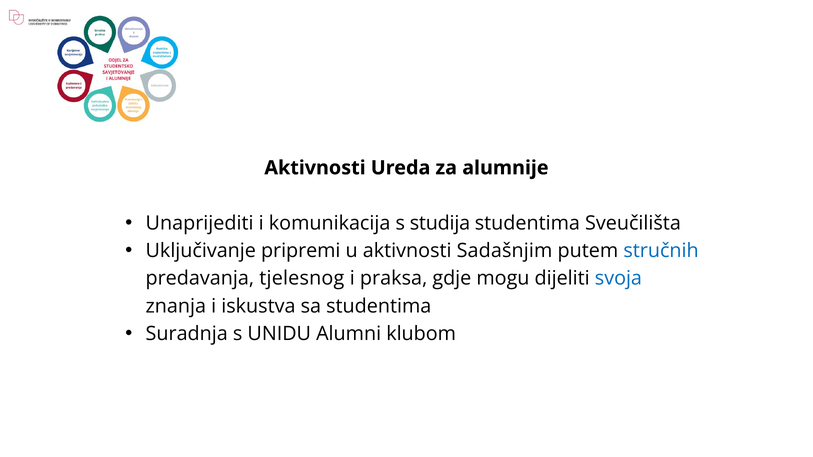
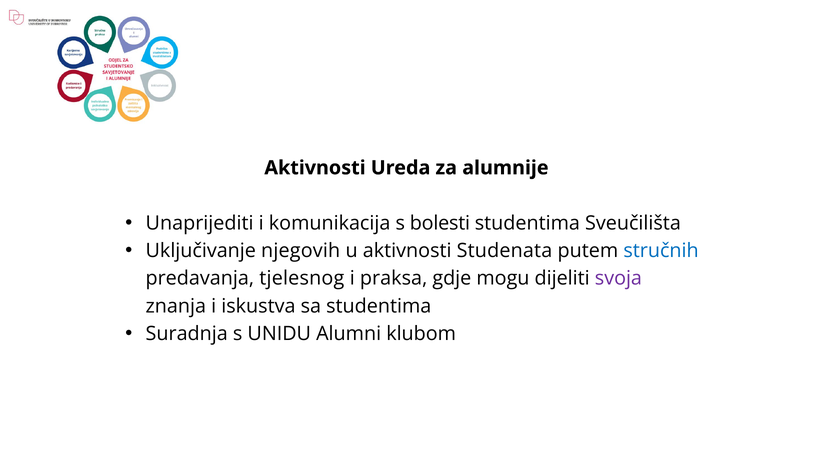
studija: studija -> bolesti
pripremi: pripremi -> njegovih
Sadašnjim: Sadašnjim -> Studenata
svoja colour: blue -> purple
